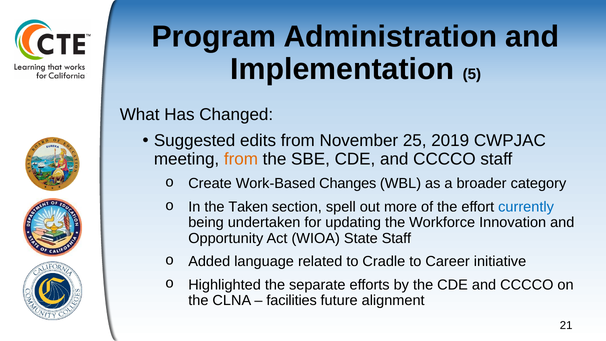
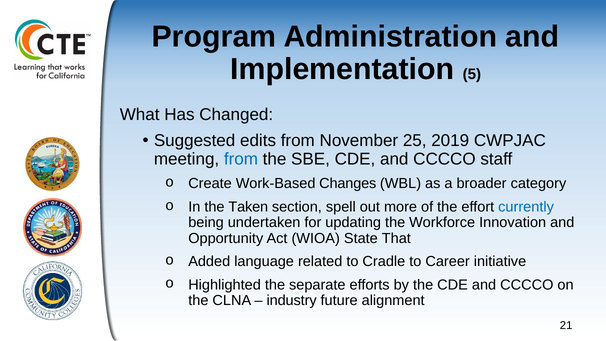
from at (241, 159) colour: orange -> blue
State Staff: Staff -> That
facilities: facilities -> industry
